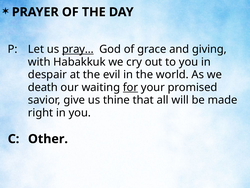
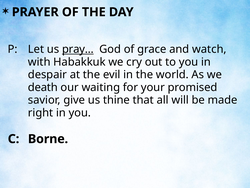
giving: giving -> watch
for underline: present -> none
Other: Other -> Borne
